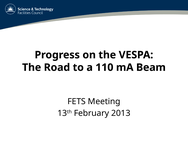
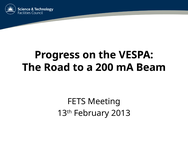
110: 110 -> 200
